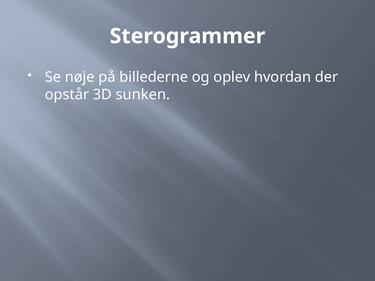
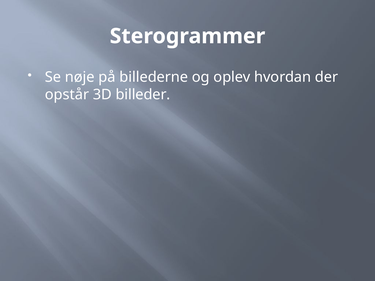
sunken: sunken -> billeder
